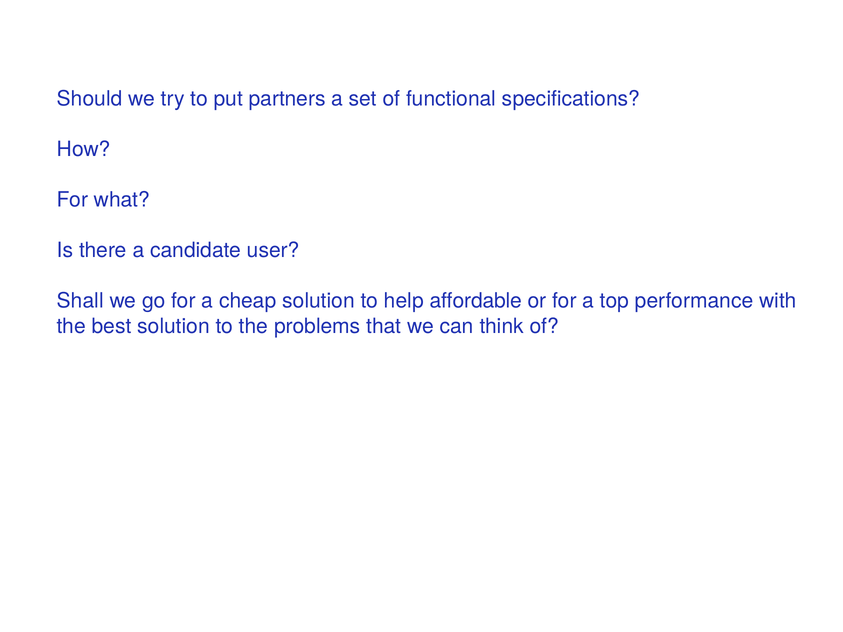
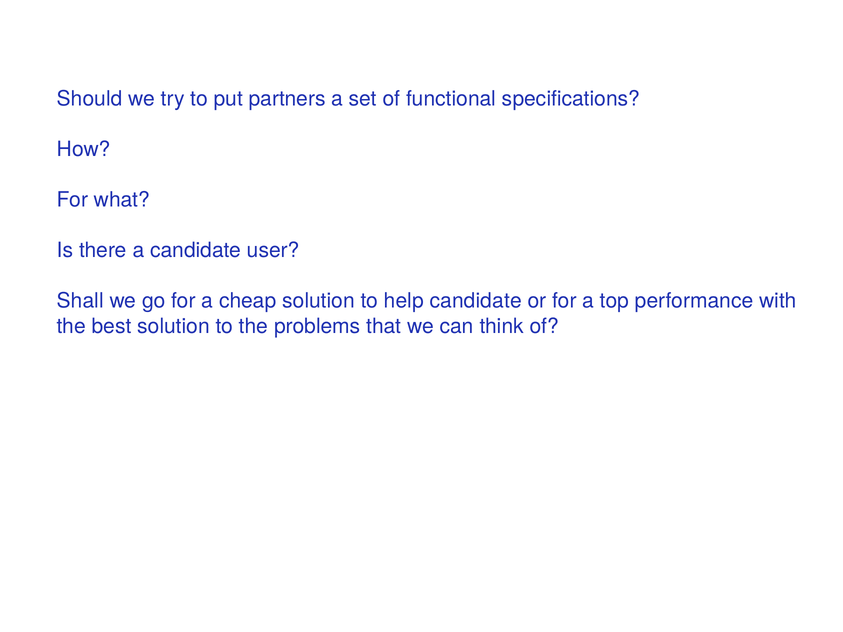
help affordable: affordable -> candidate
